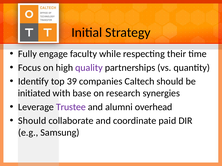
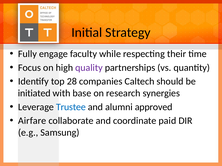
39: 39 -> 28
Trustee colour: purple -> blue
overhead: overhead -> approved
Should at (32, 121): Should -> Airfare
